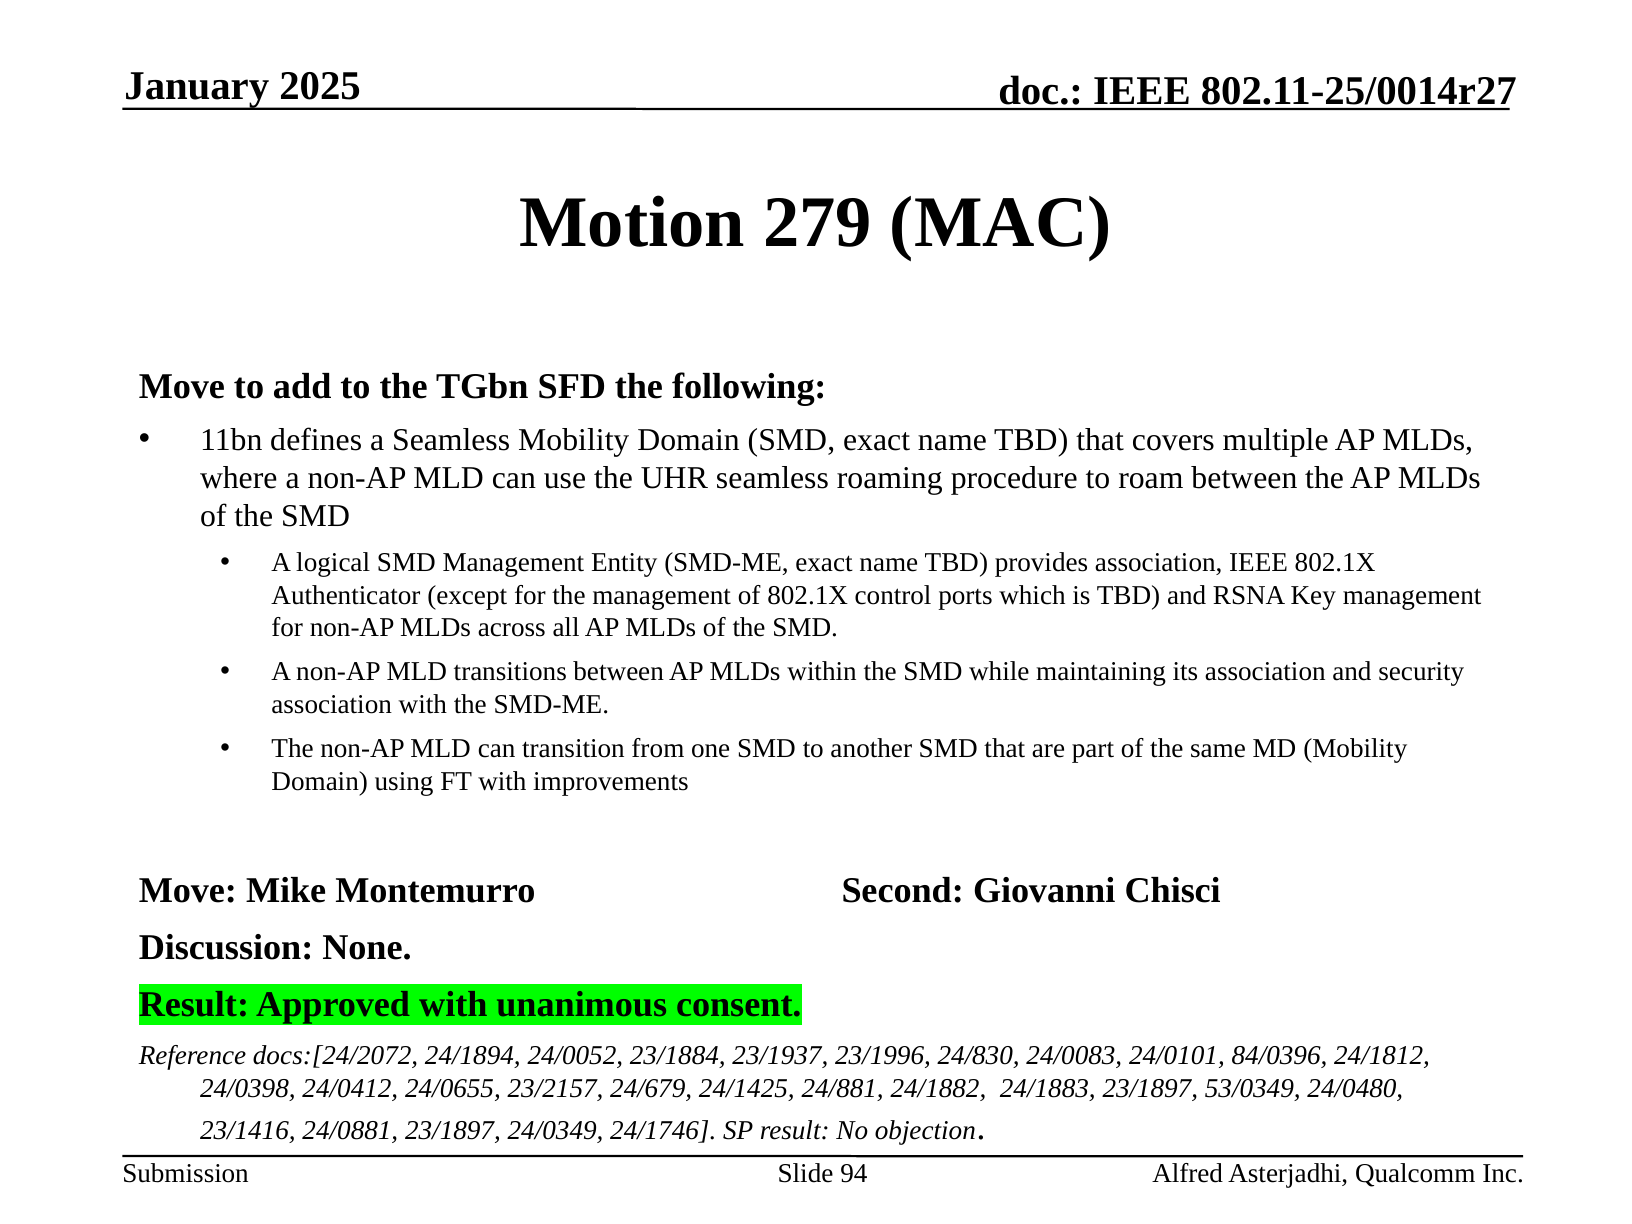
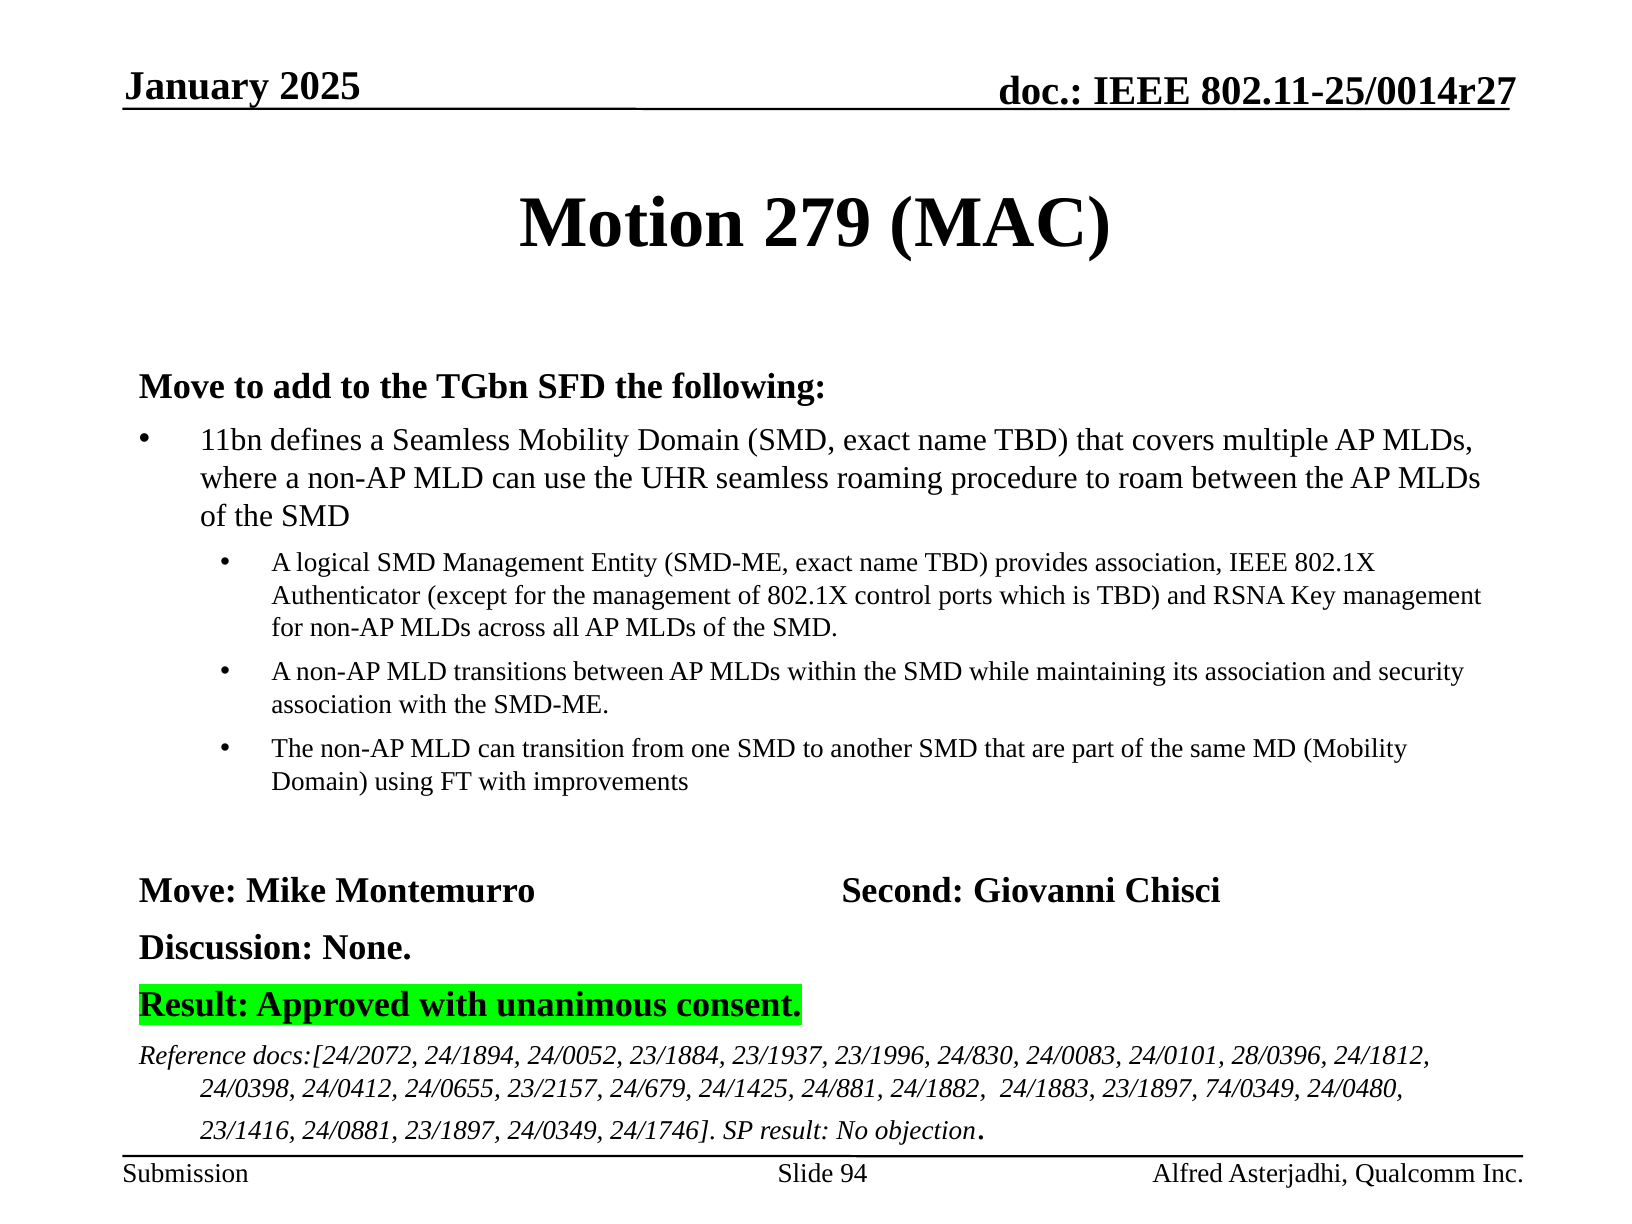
84/0396: 84/0396 -> 28/0396
53/0349: 53/0349 -> 74/0349
